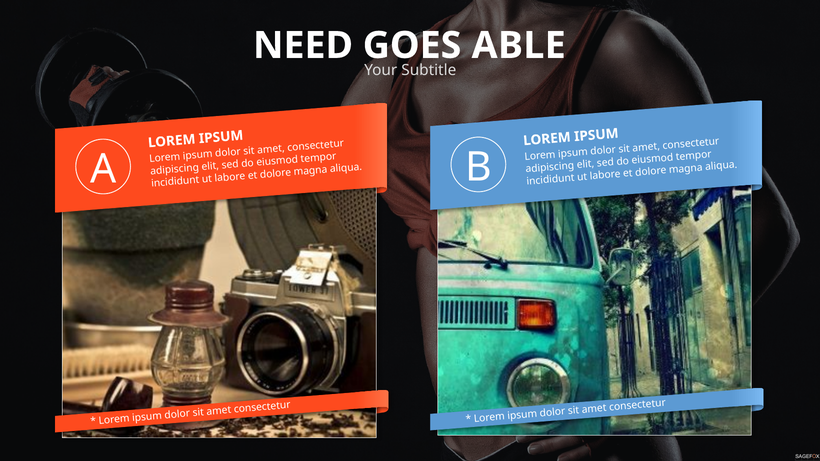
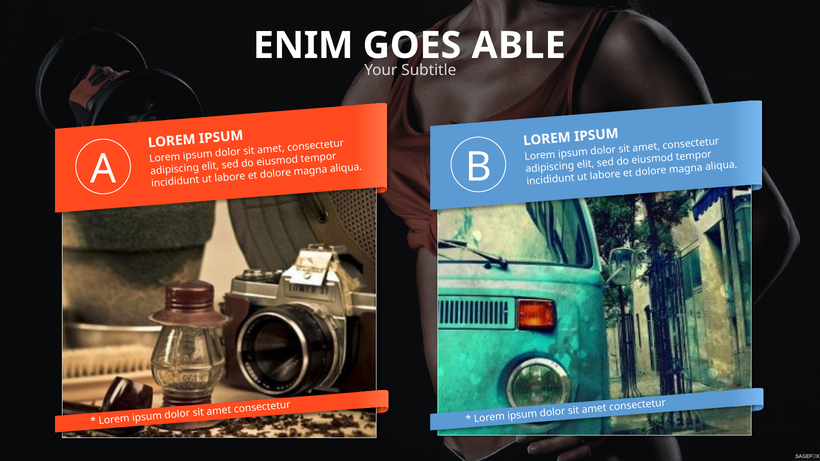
NEED: NEED -> ENIM
